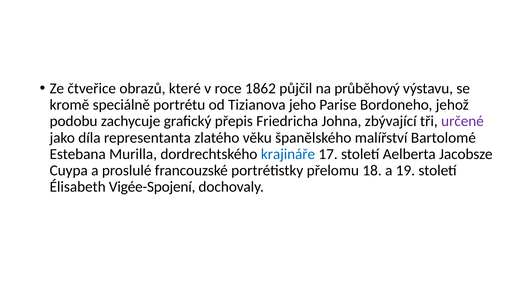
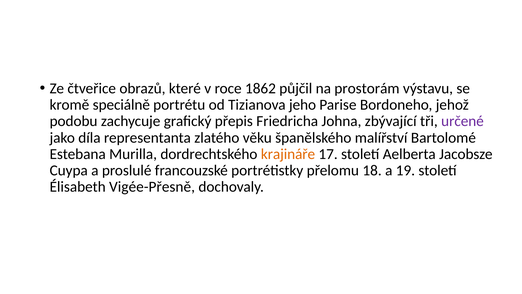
průběhový: průběhový -> prostorám
krajináře colour: blue -> orange
Vigée-Spojení: Vigée-Spojení -> Vigée-Přesně
